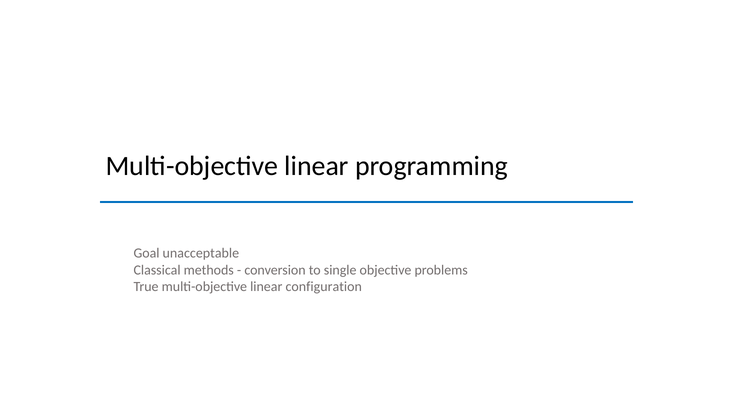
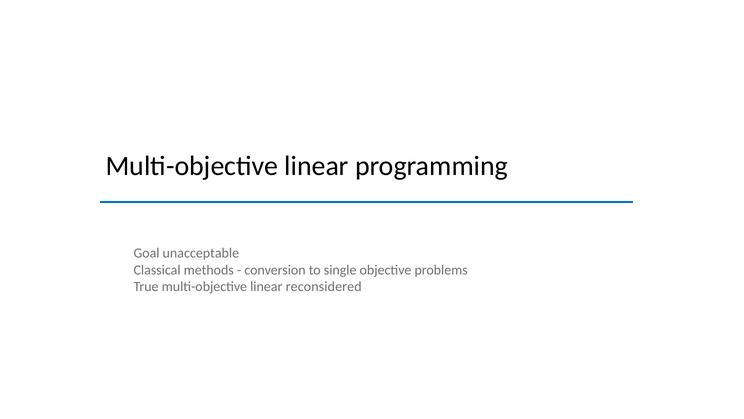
configuration: configuration -> reconsidered
